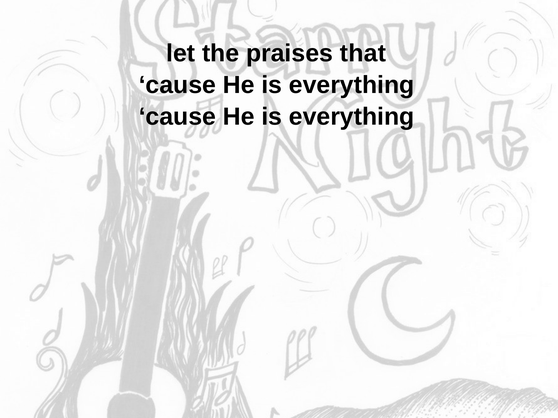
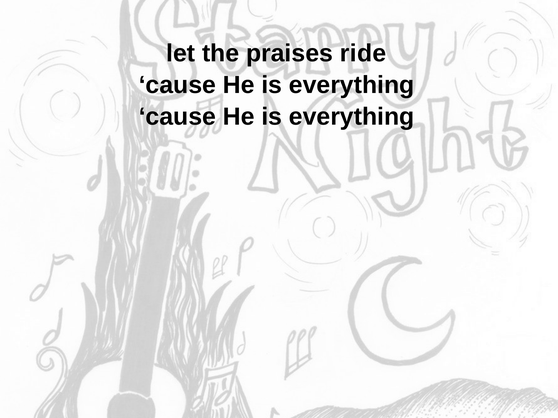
that: that -> ride
